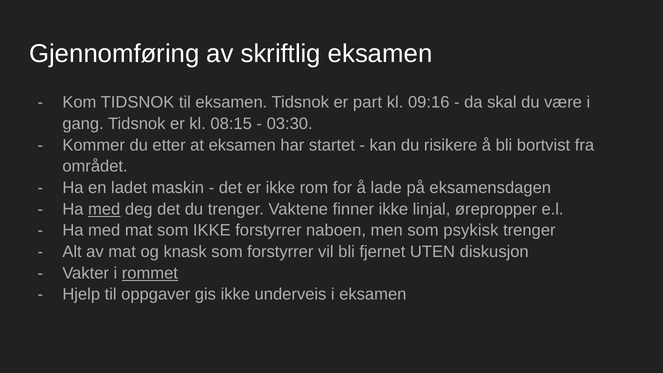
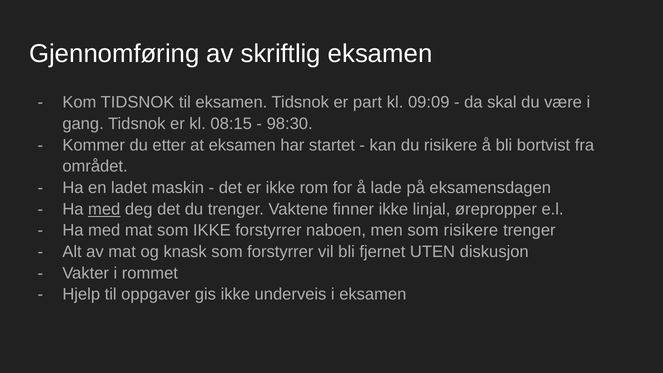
09:16: 09:16 -> 09:09
03:30: 03:30 -> 98:30
som psykisk: psykisk -> risikere
rommet underline: present -> none
